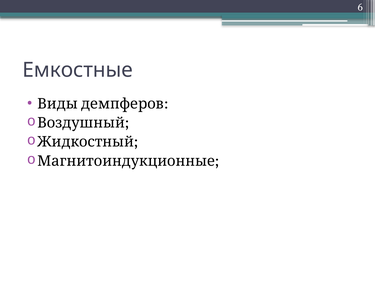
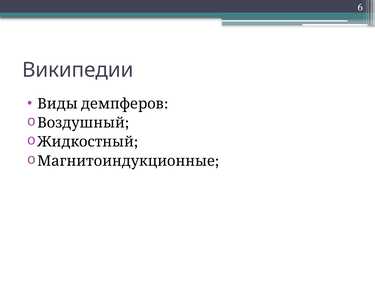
Емкостные: Емкостные -> Википедии
